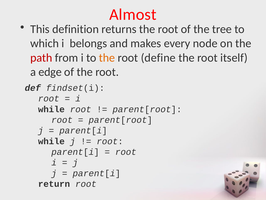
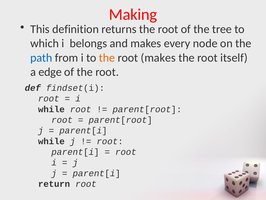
Almost: Almost -> Making
path colour: red -> blue
root define: define -> makes
